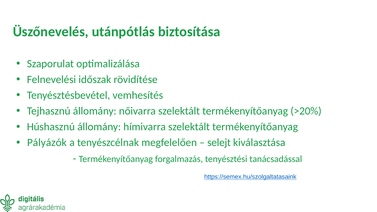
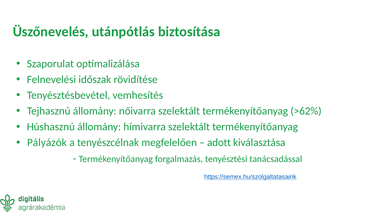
>20%: >20% -> >62%
selejt: selejt -> adott
